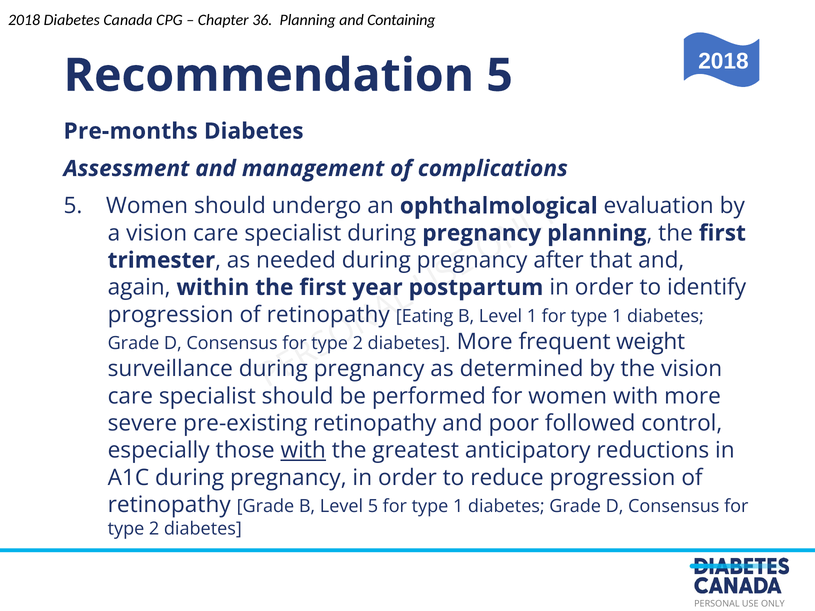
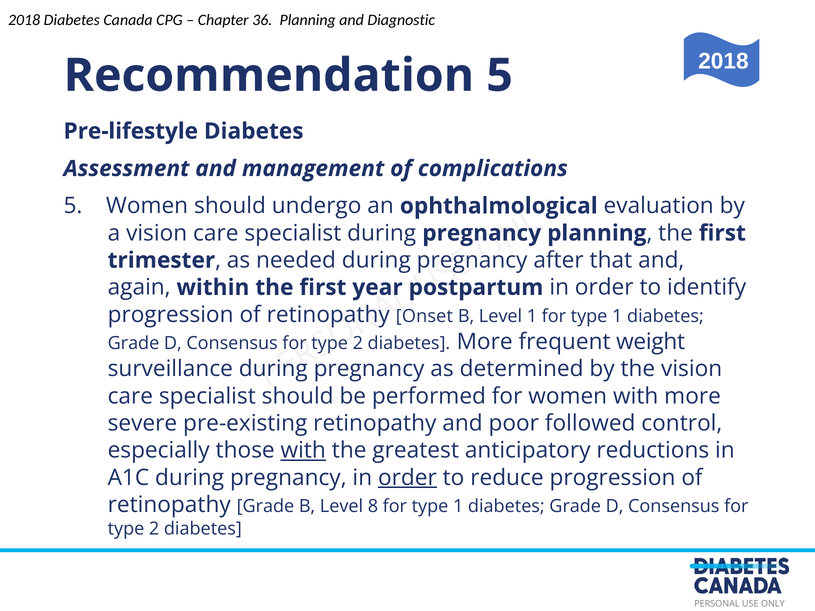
Containing: Containing -> Diagnostic
Pre-months: Pre-months -> Pre-lifestyle
Eating: Eating -> Onset
order at (407, 478) underline: none -> present
Level 5: 5 -> 8
